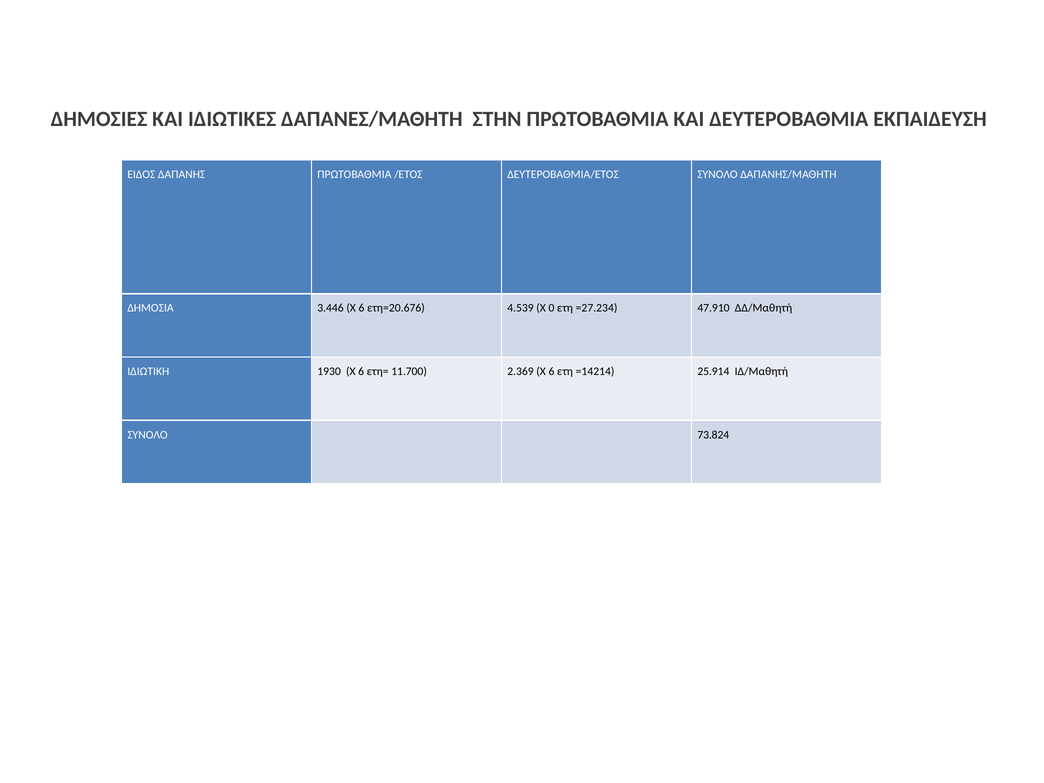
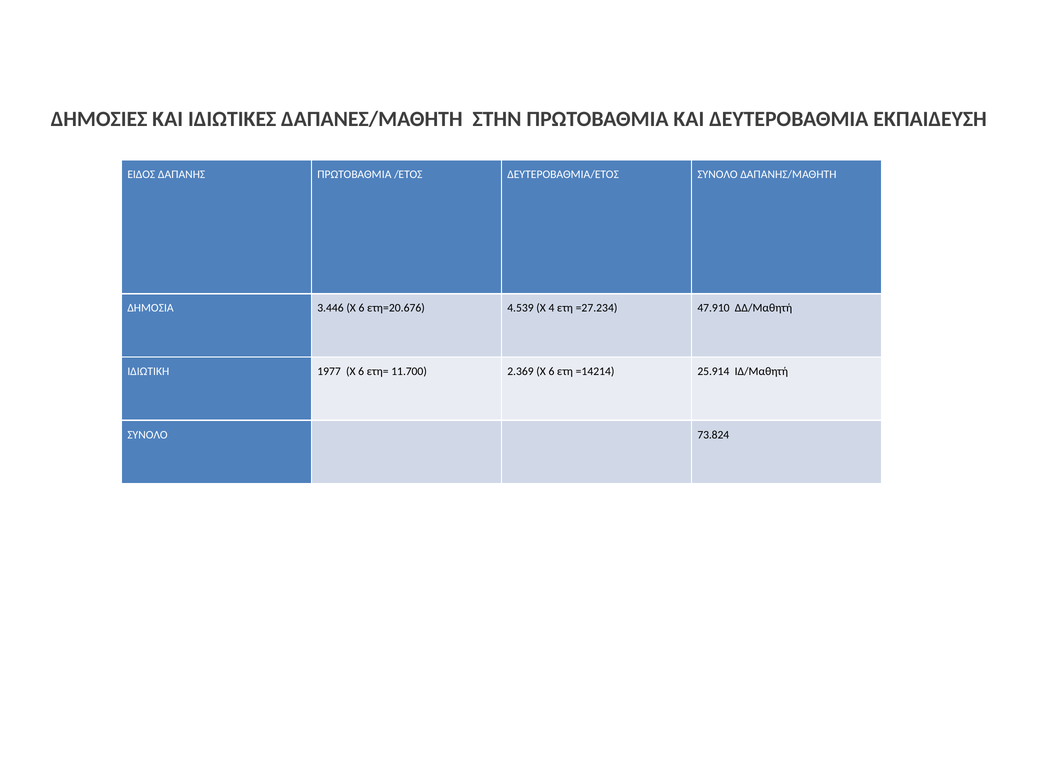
0: 0 -> 4
1930: 1930 -> 1977
